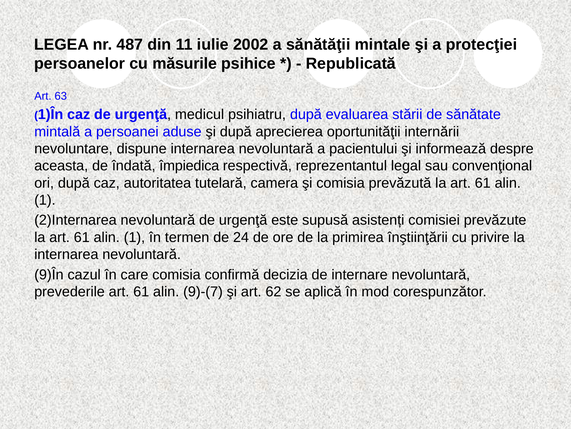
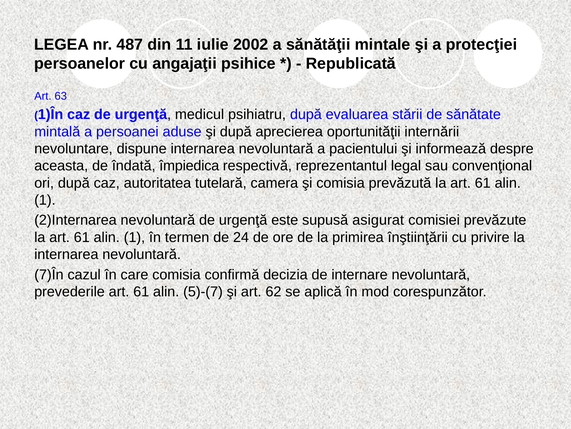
măsurile: măsurile -> angajaţii
asistenți: asistenți -> asigurat
9)În: 9)În -> 7)În
9)-(7: 9)-(7 -> 5)-(7
